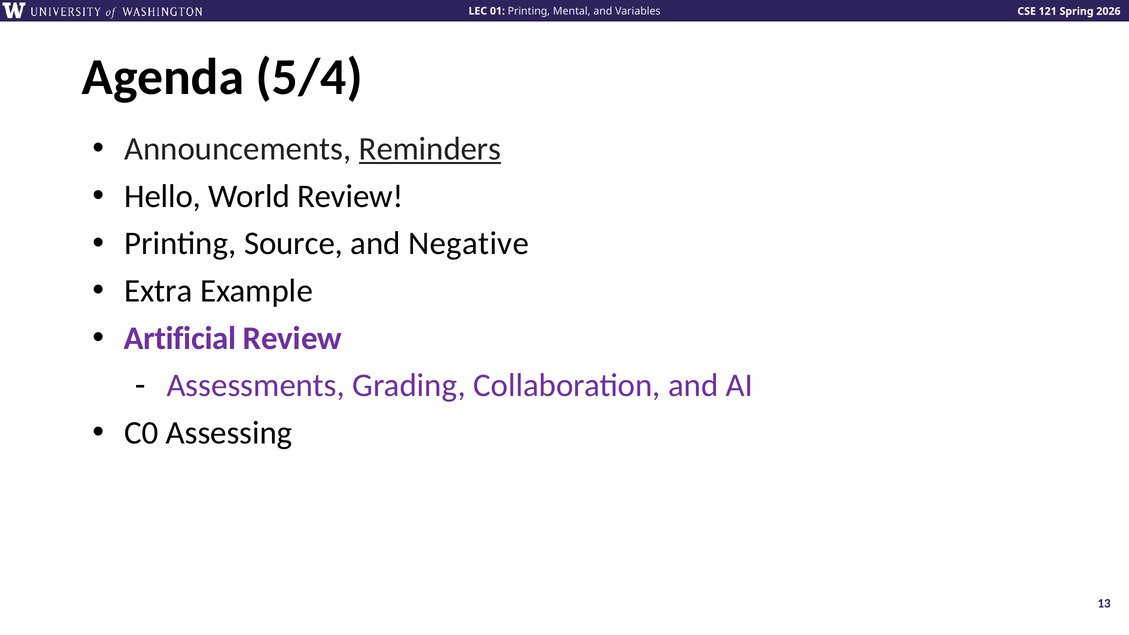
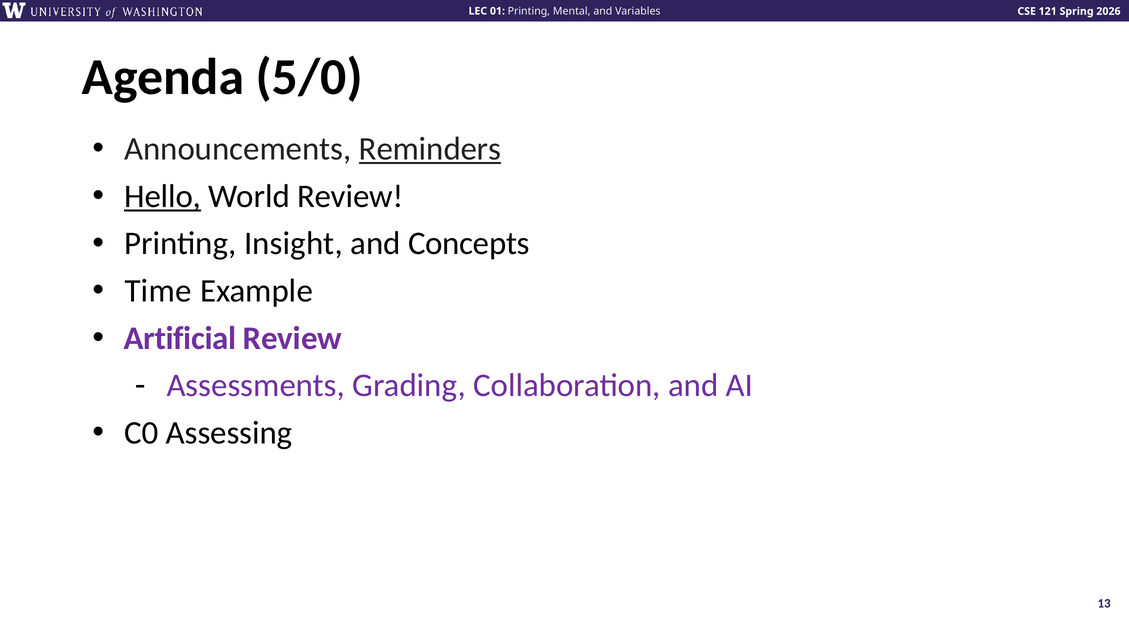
5/4: 5/4 -> 5/0
Hello underline: none -> present
Source: Source -> Insight
Negative: Negative -> Concepts
Extra: Extra -> Time
